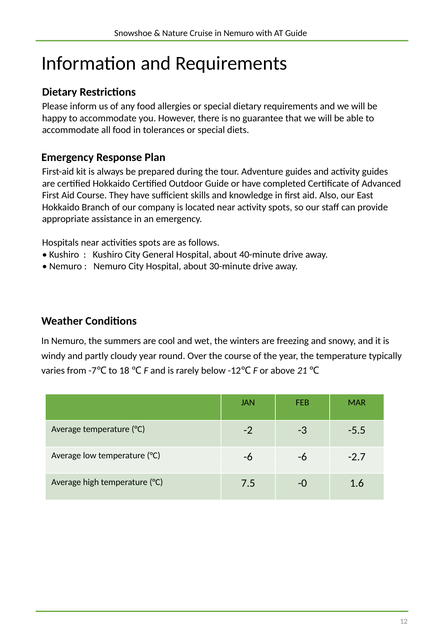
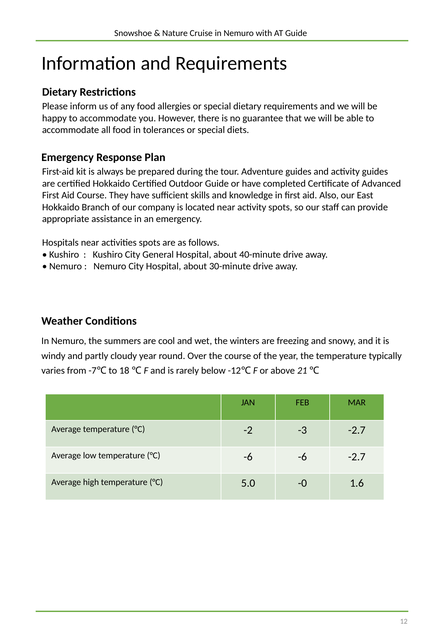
-3 -5.5: -5.5 -> -2.7
7.5: 7.5 -> 5.0
